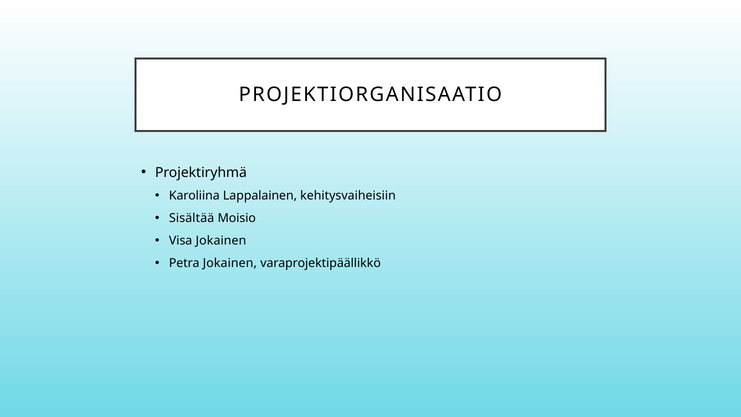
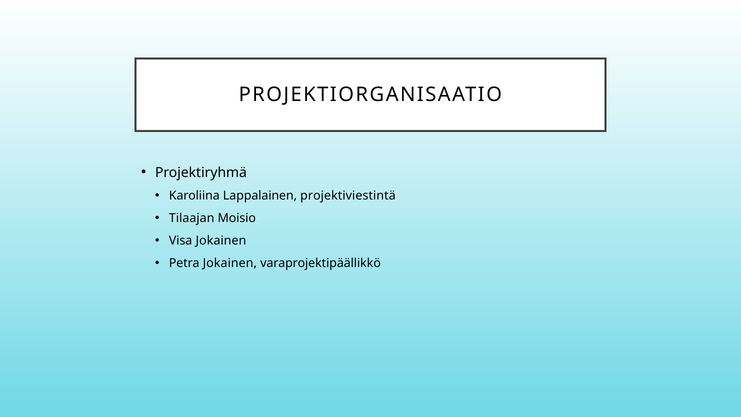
kehitysvaiheisiin: kehitysvaiheisiin -> projektiviestintä
Sisältää: Sisältää -> Tilaajan
